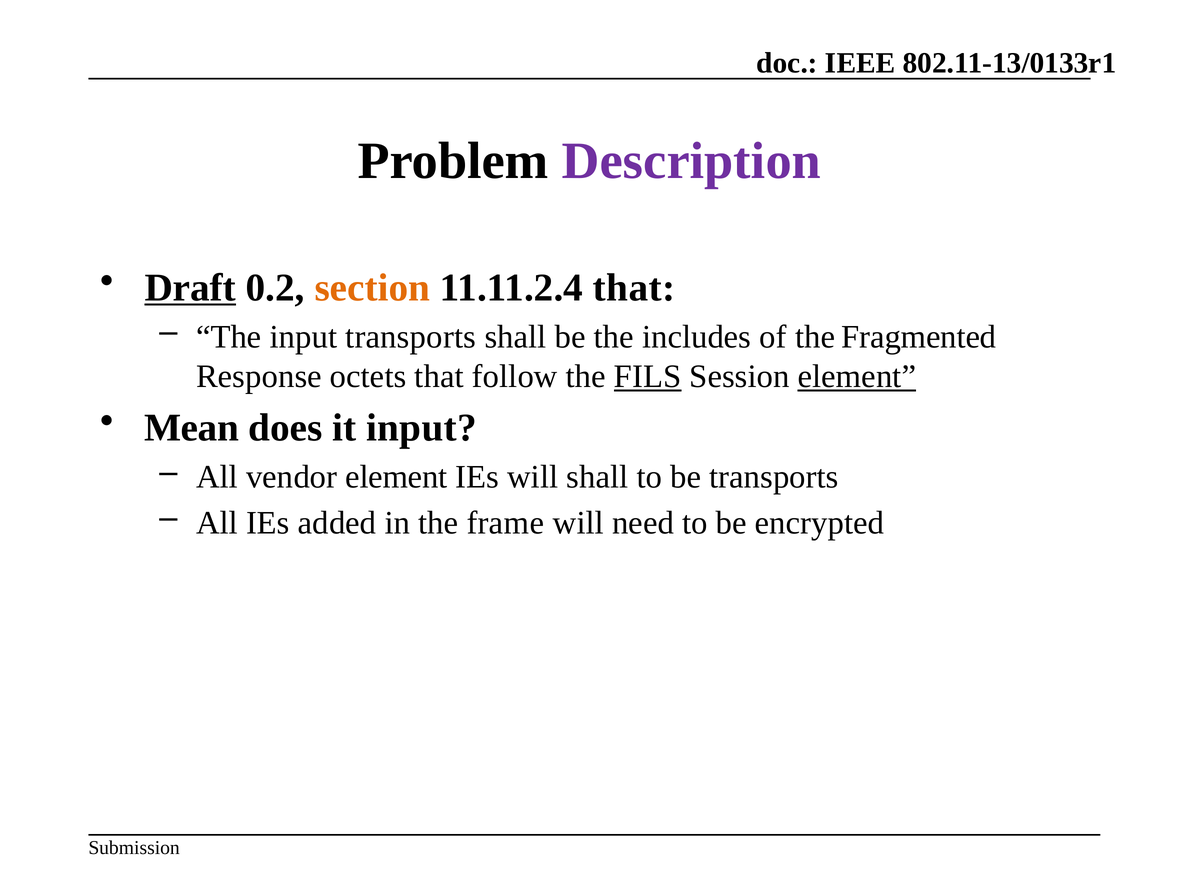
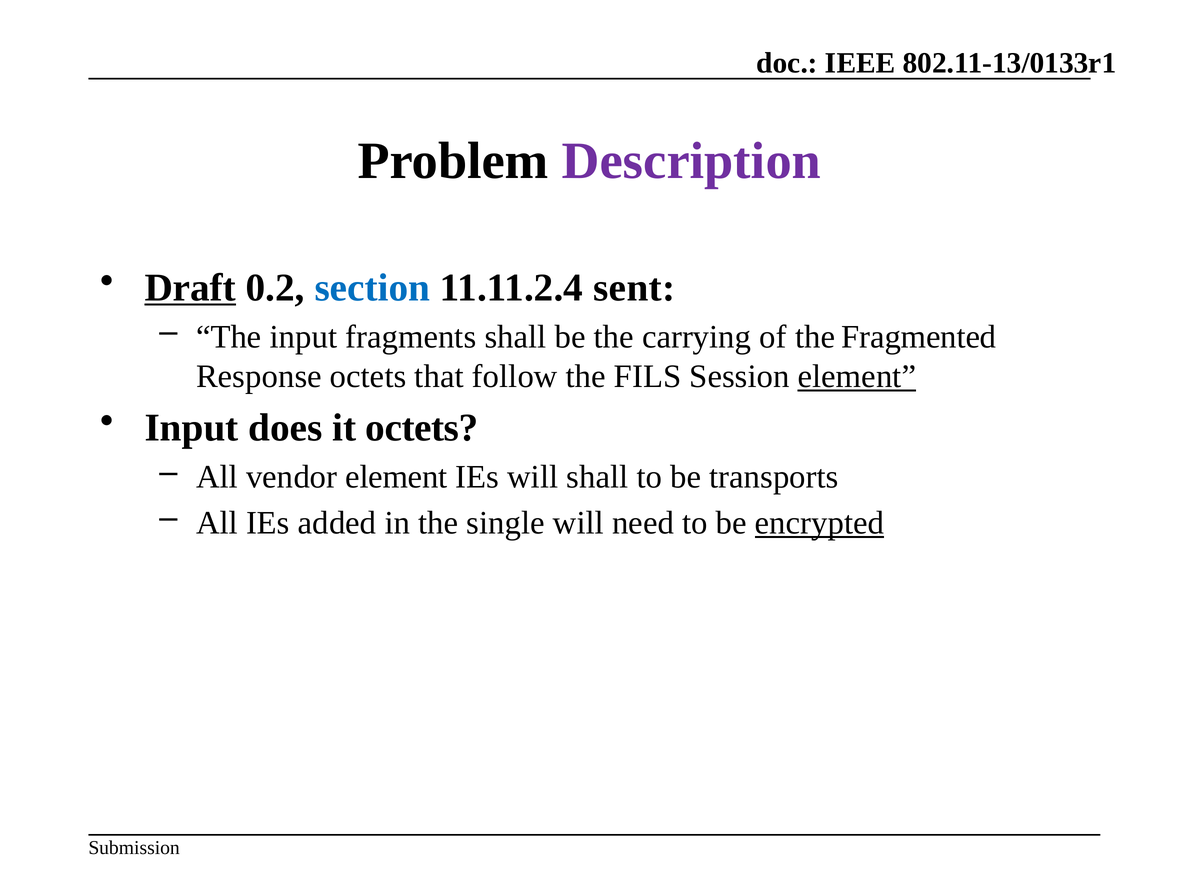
section colour: orange -> blue
11.11.2.4 that: that -> sent
input transports: transports -> fragments
includes: includes -> carrying
FILS underline: present -> none
Mean at (192, 428): Mean -> Input
it input: input -> octets
frame: frame -> single
encrypted underline: none -> present
